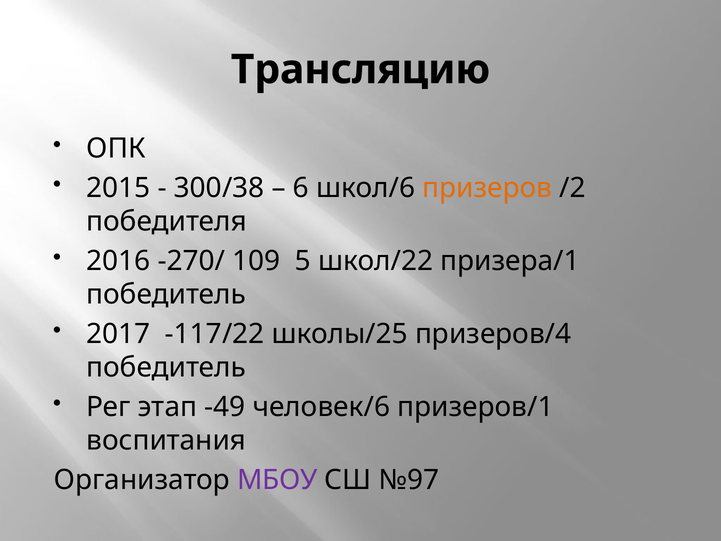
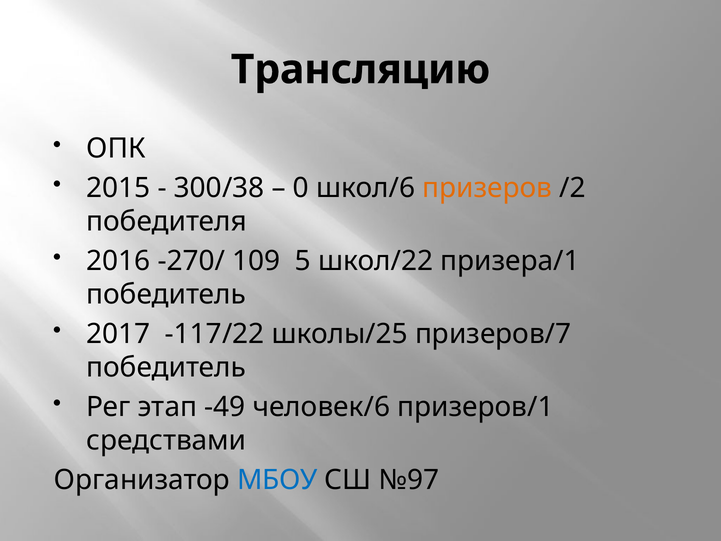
6: 6 -> 0
призеров/4: призеров/4 -> призеров/7
воспитания: воспитания -> средствами
МБОУ colour: purple -> blue
